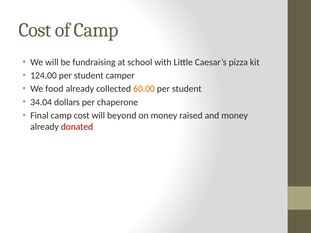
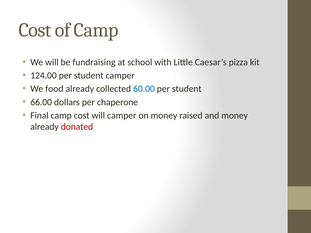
60.00 colour: orange -> blue
34.04: 34.04 -> 66.00
will beyond: beyond -> camper
